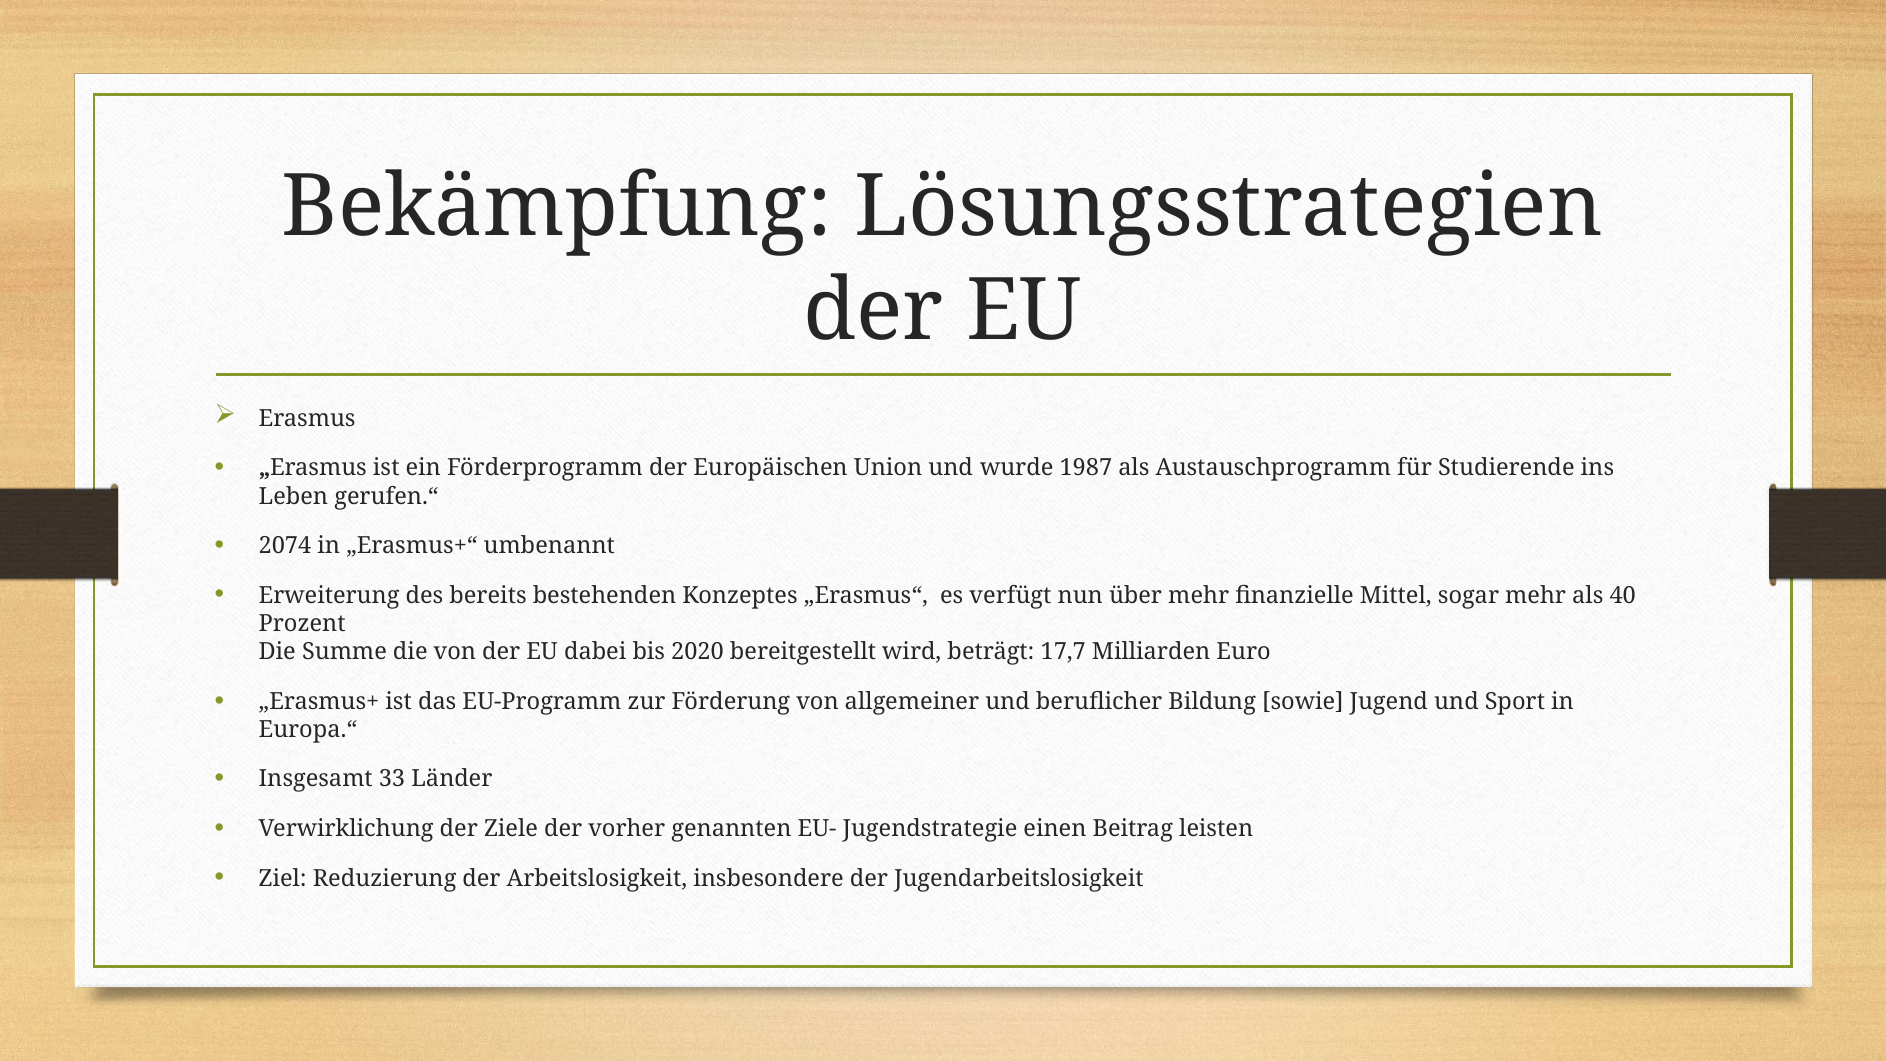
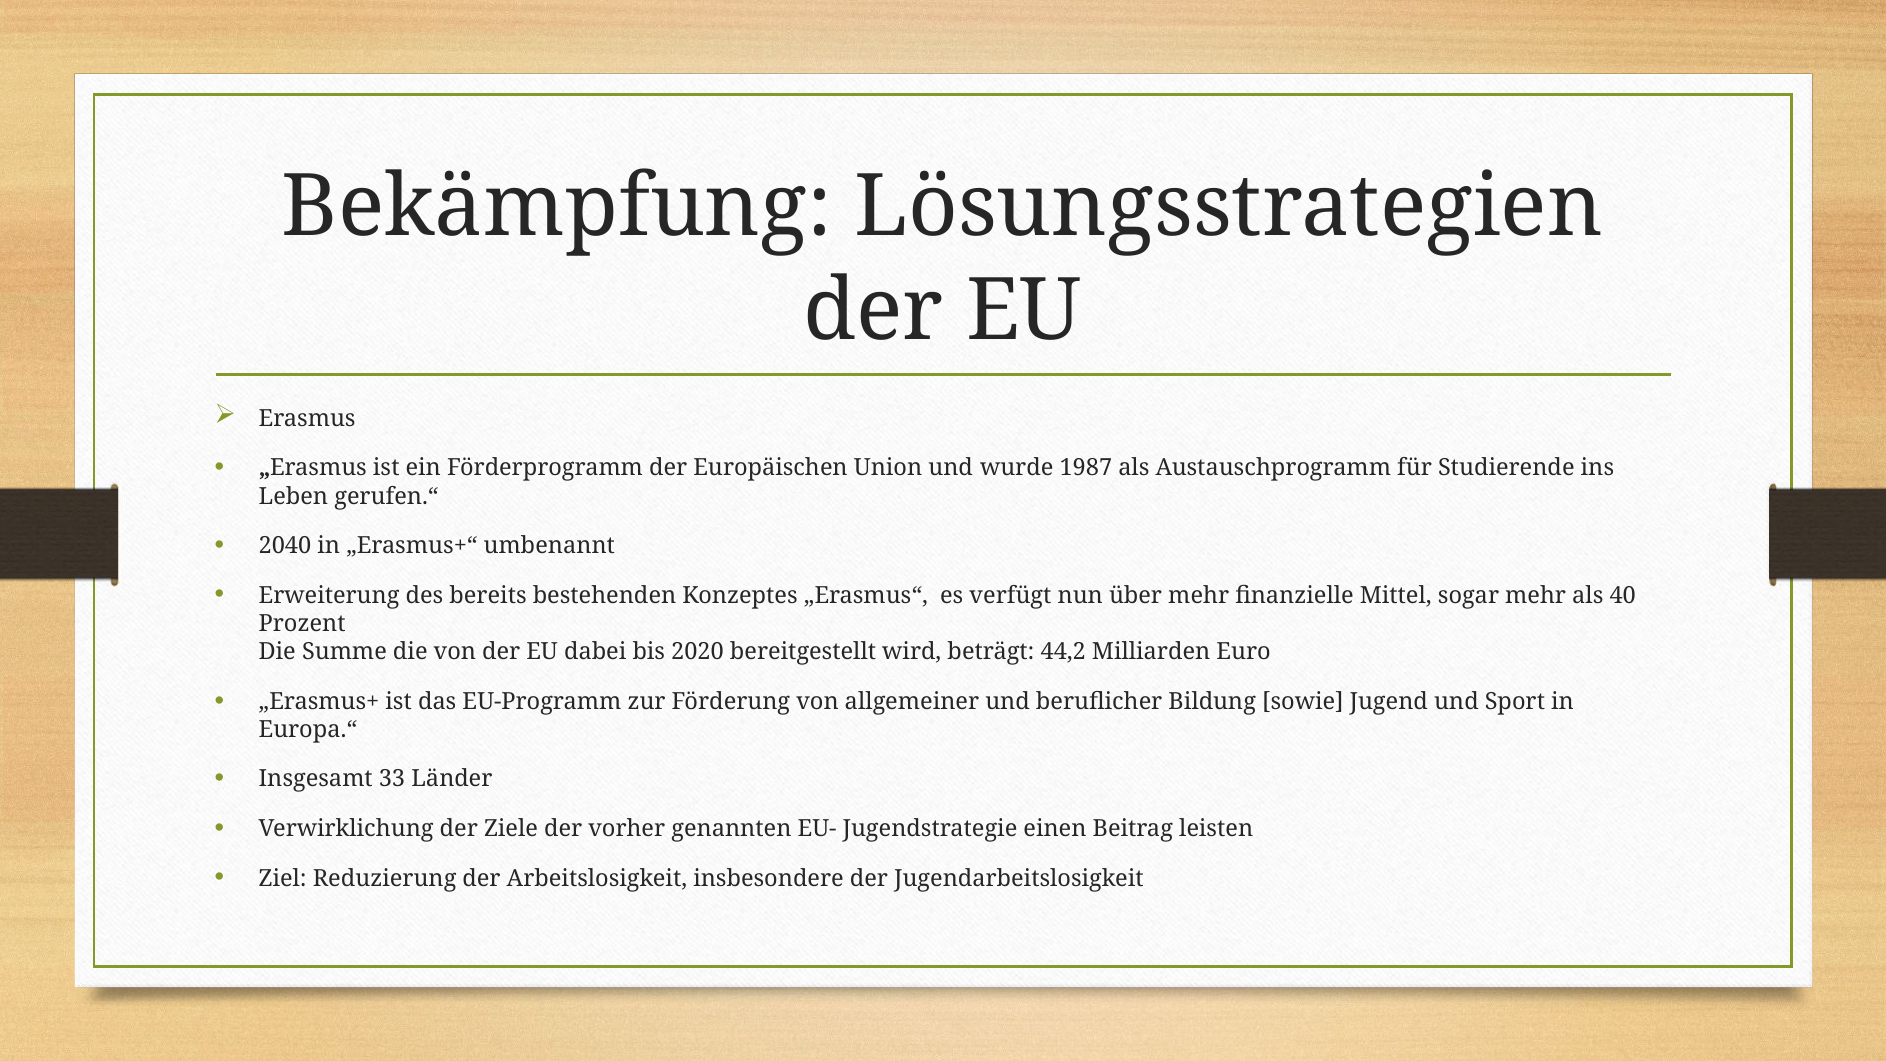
2074: 2074 -> 2040
17,7: 17,7 -> 44,2
